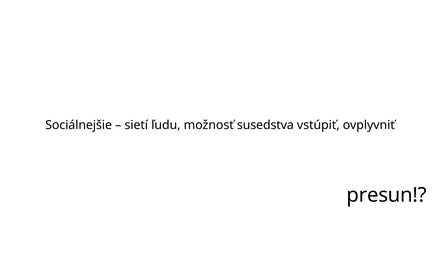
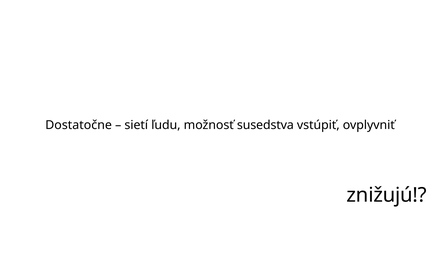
Sociálnejšie: Sociálnejšie -> Dostatočne
presun: presun -> znižujú
